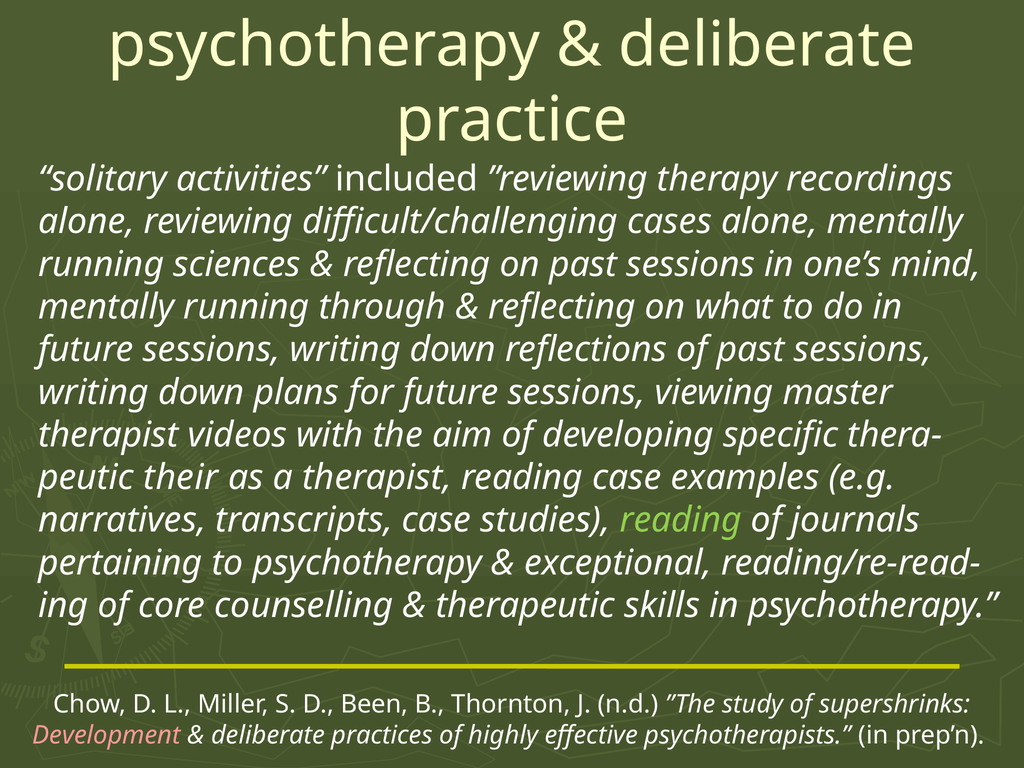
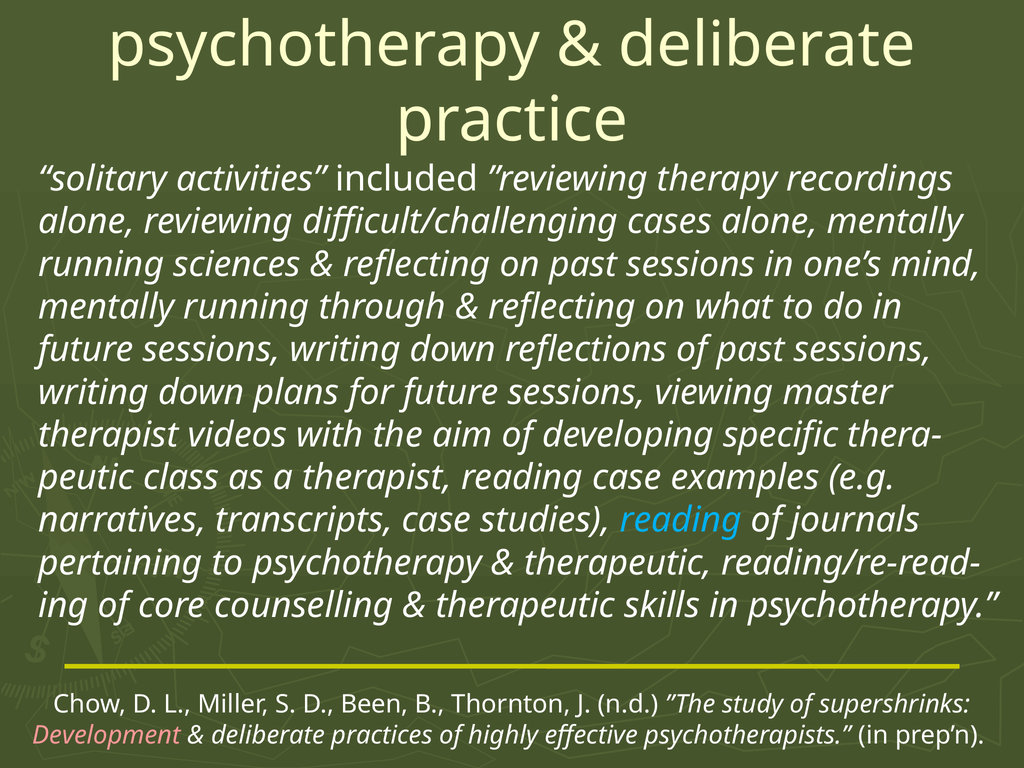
their: their -> class
reading at (681, 520) colour: light green -> light blue
exceptional at (618, 563): exceptional -> therapeutic
